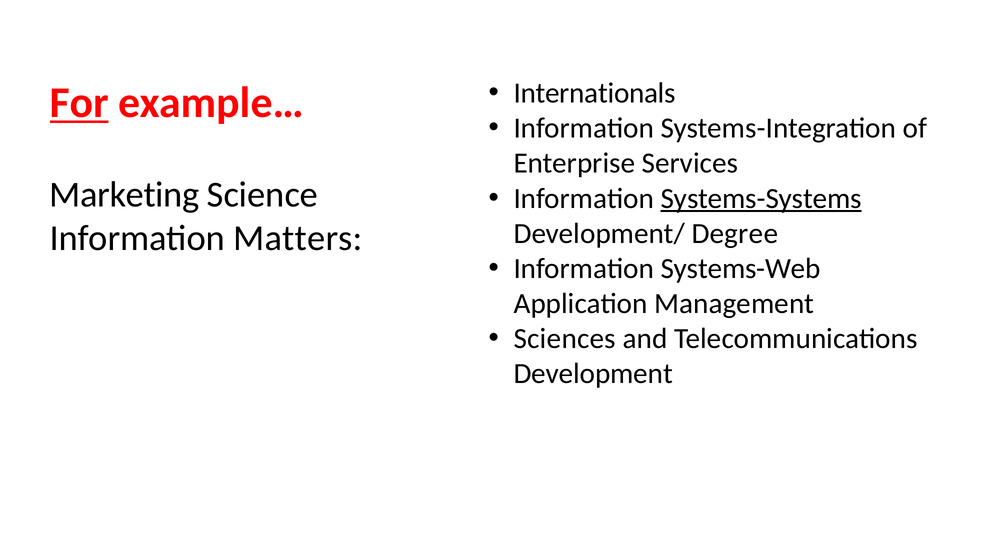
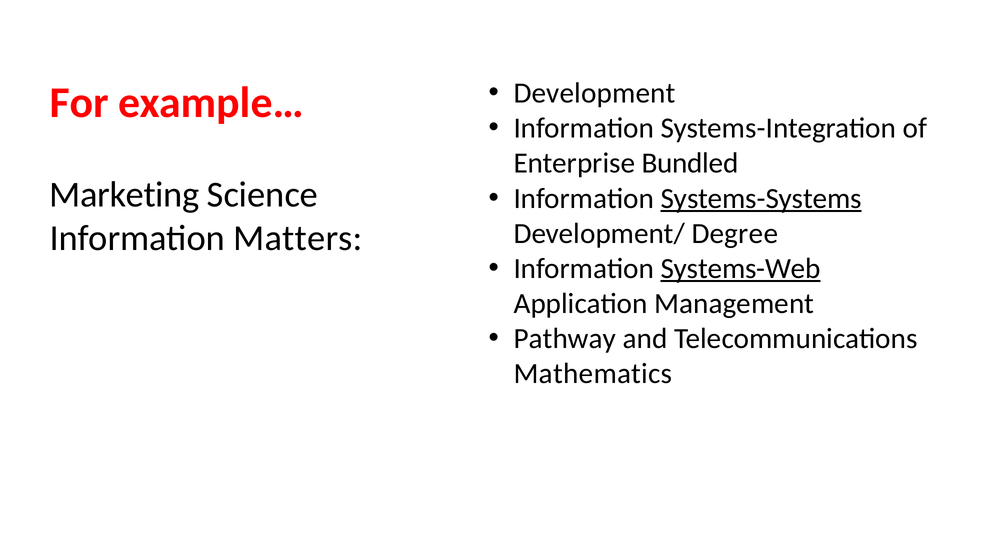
Internationals: Internationals -> Development
For underline: present -> none
Services: Services -> Bundled
Systems-Web underline: none -> present
Sciences: Sciences -> Pathway
Development: Development -> Mathematics
